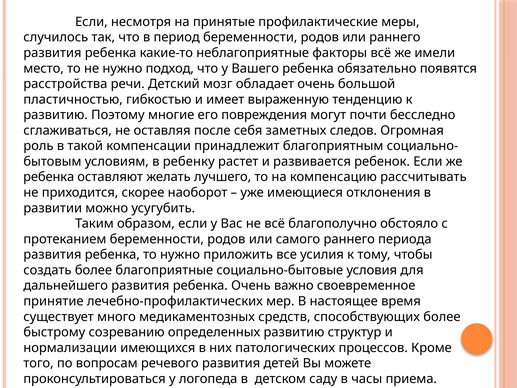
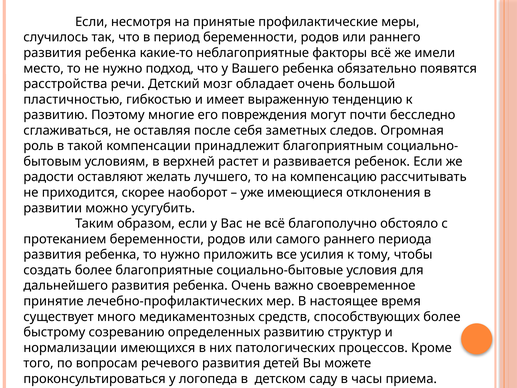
ребенку: ребенку -> верхней
ребенка at (49, 177): ребенка -> радости
